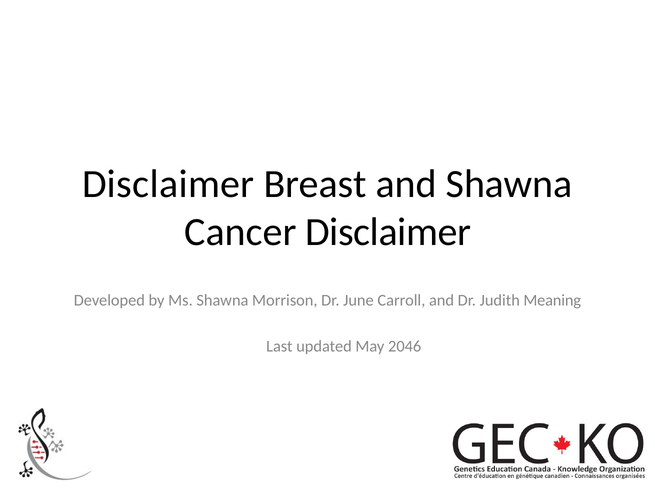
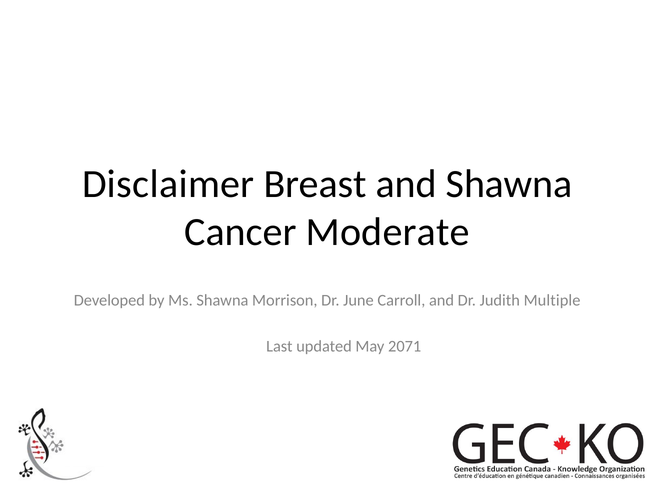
Cancer Disclaimer: Disclaimer -> Moderate
Meaning: Meaning -> Multiple
2046: 2046 -> 2071
